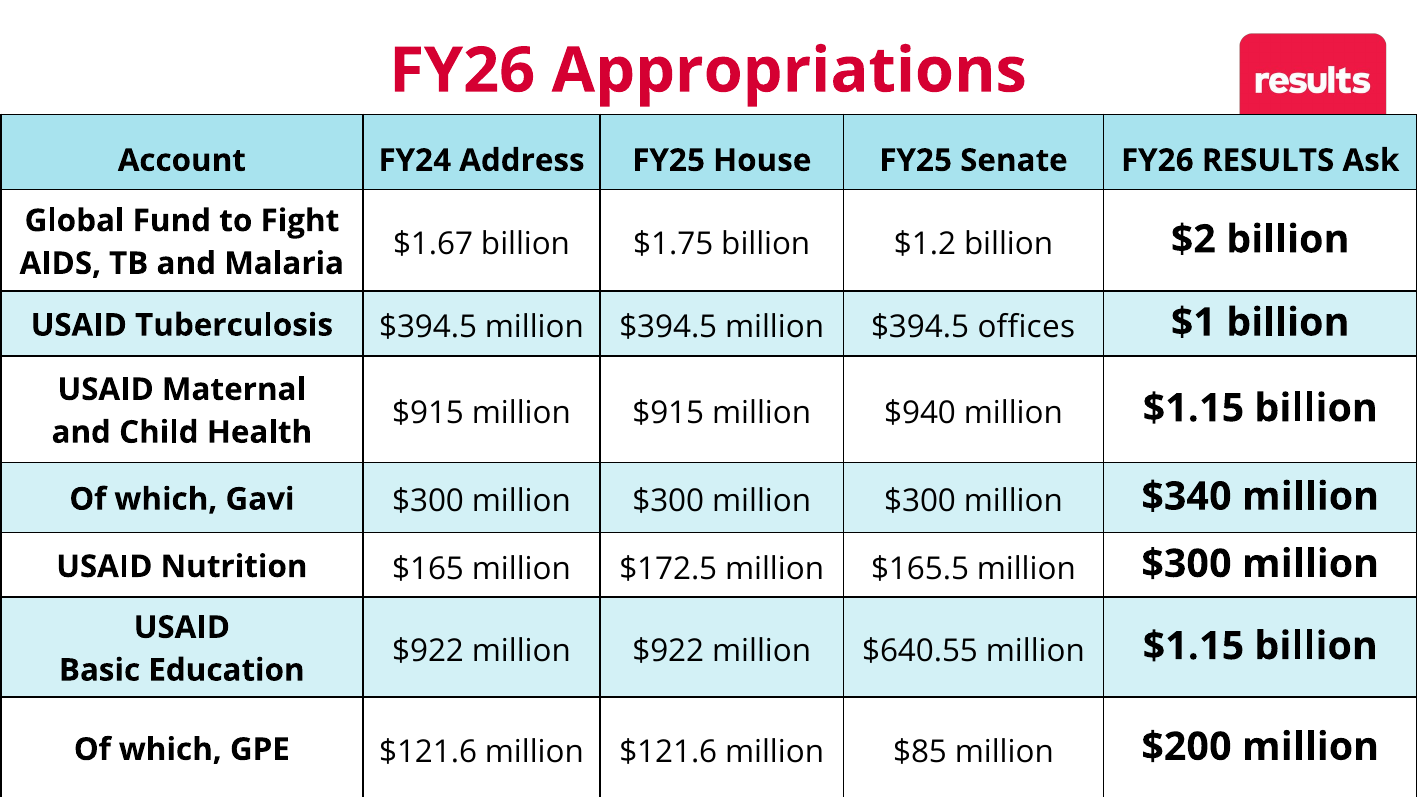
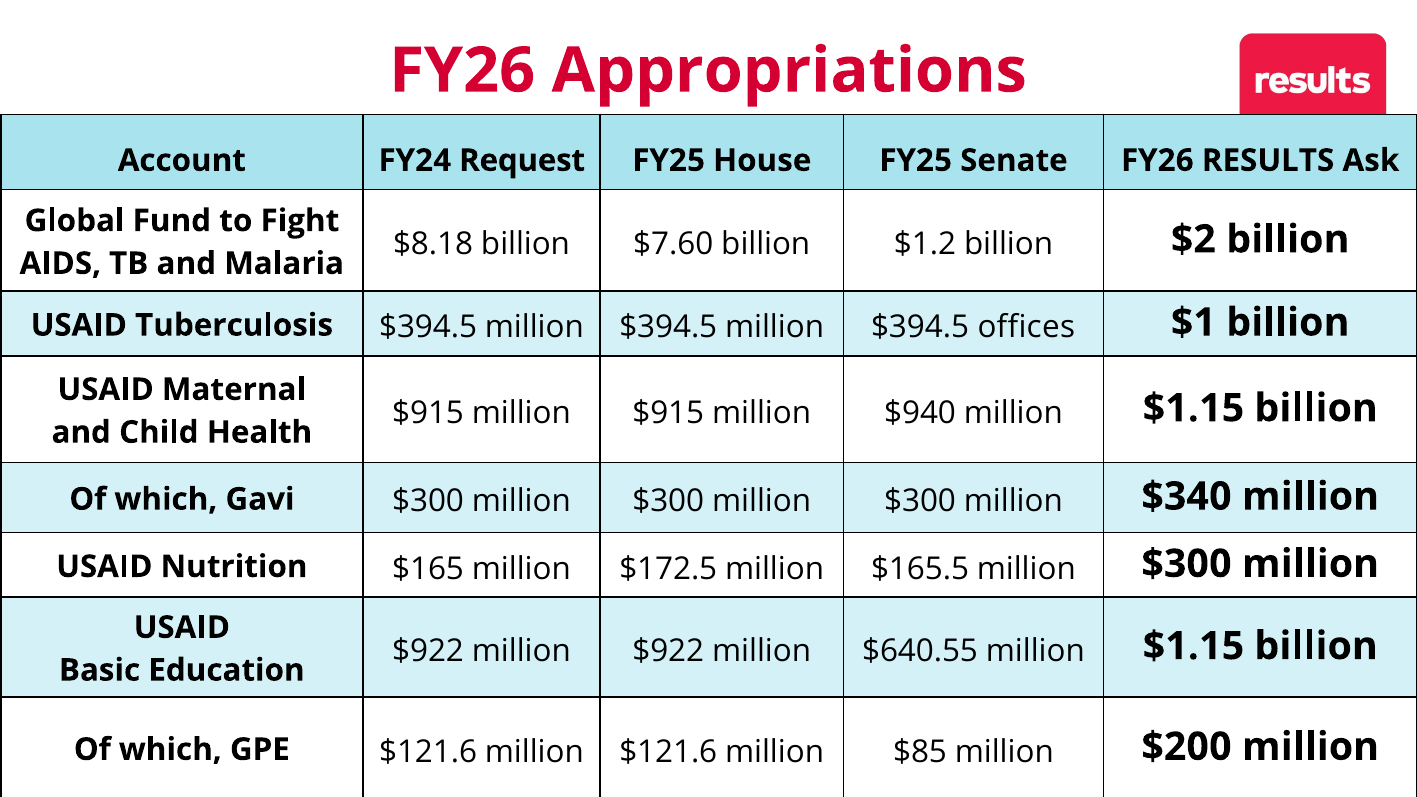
Address: Address -> Request
$1.67: $1.67 -> $8.18
$1.75: $1.75 -> $7.60
